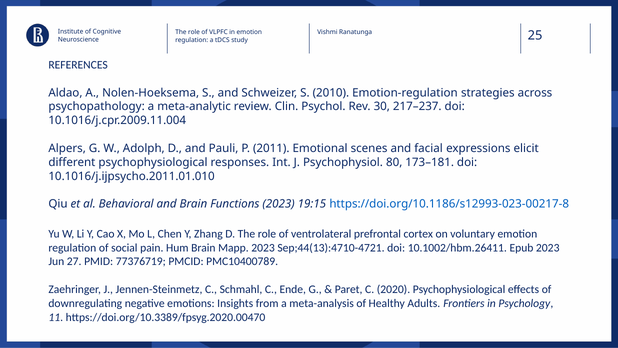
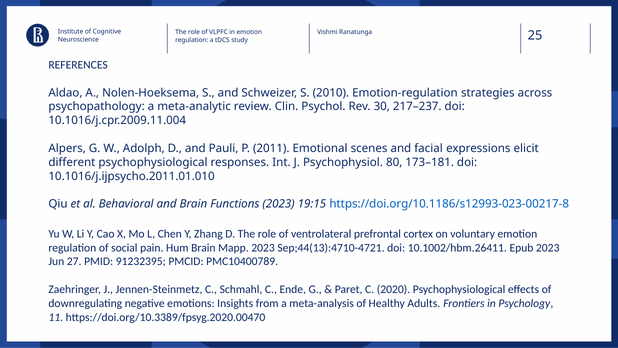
77376719: 77376719 -> 91232395
